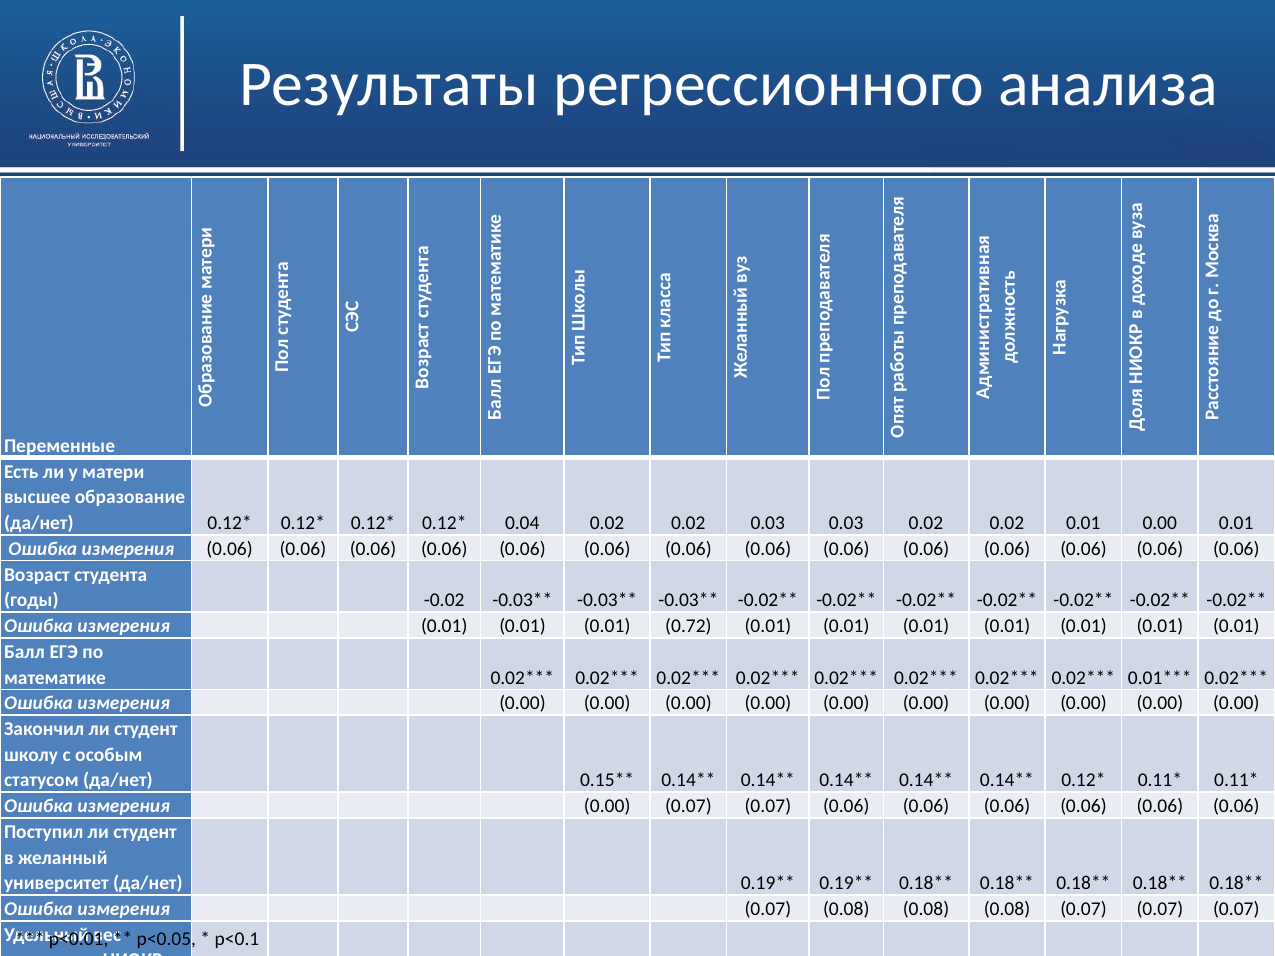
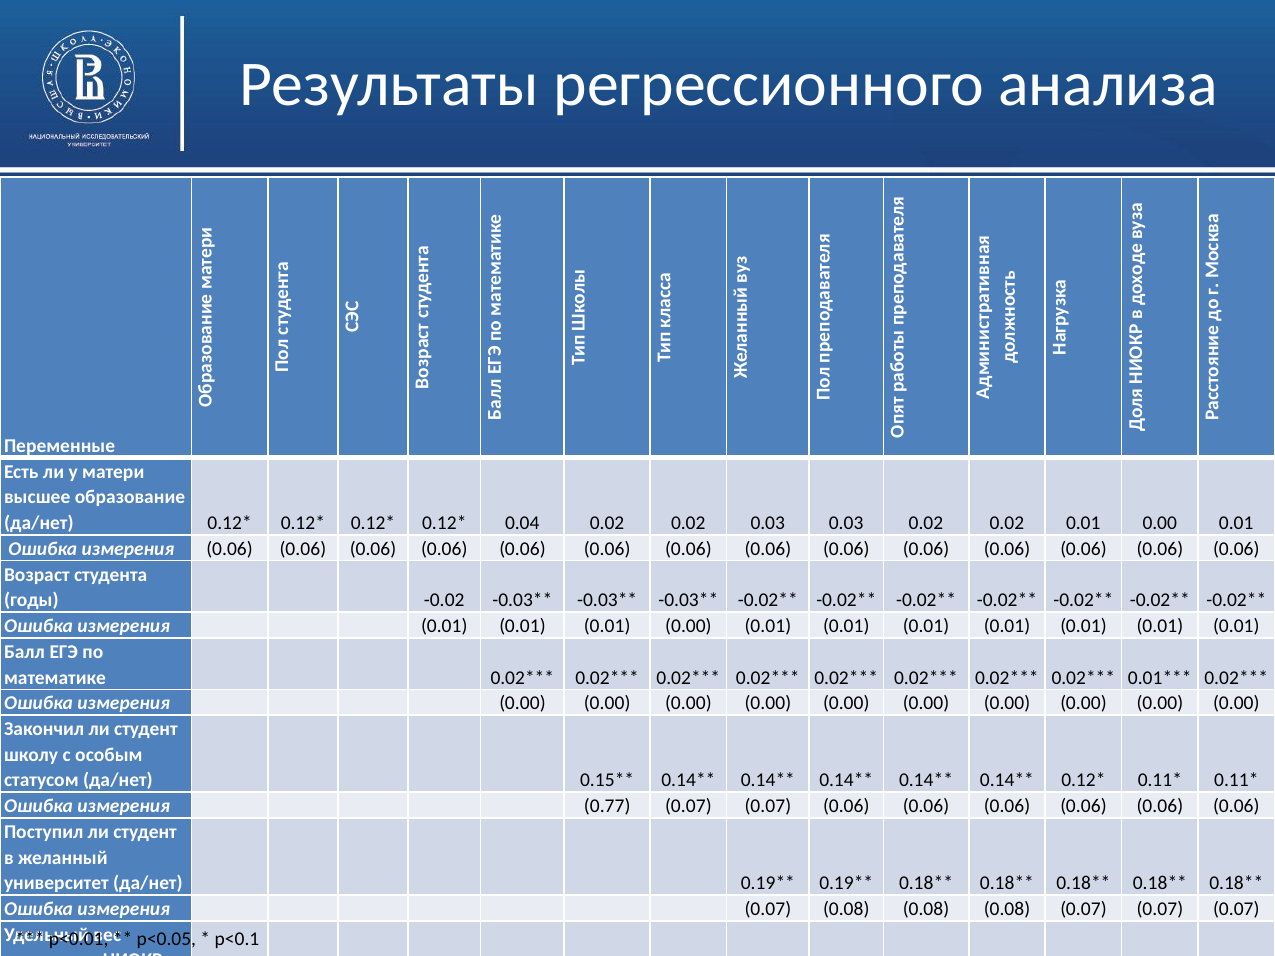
0.01 0.01 0.72: 0.72 -> 0.00
0.00 at (607, 806): 0.00 -> 0.77
